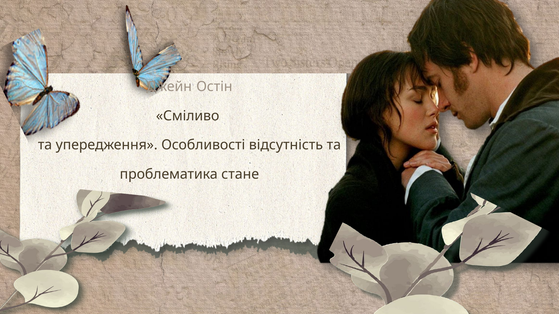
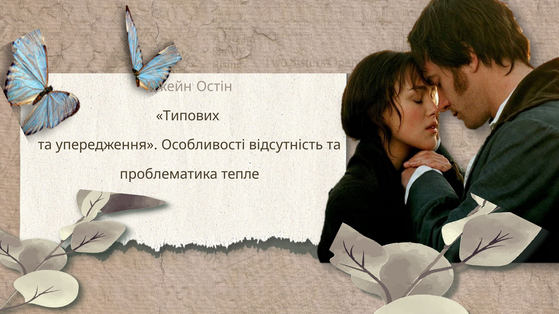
Сміливо: Сміливо -> Типових
стане: стане -> тепле
